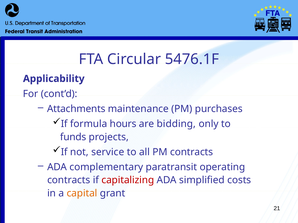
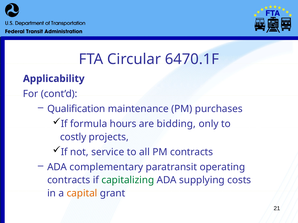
5476.1F: 5476.1F -> 6470.1F
Attachments: Attachments -> Qualification
funds: funds -> costly
capitalizing colour: red -> green
simplified: simplified -> supplying
